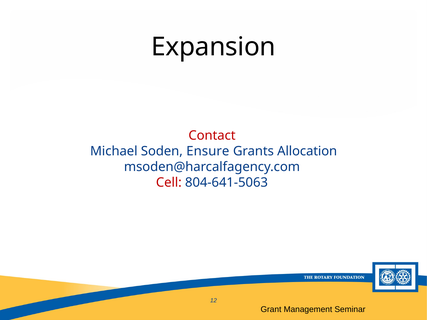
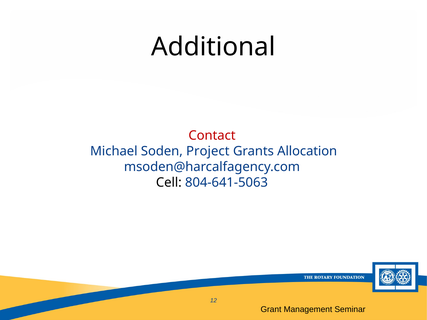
Expansion: Expansion -> Additional
Ensure: Ensure -> Project
Cell colour: red -> black
